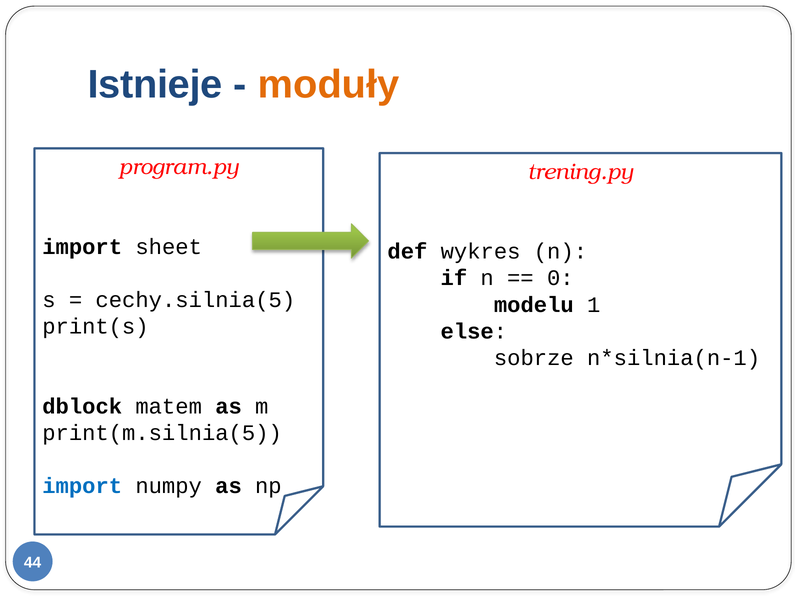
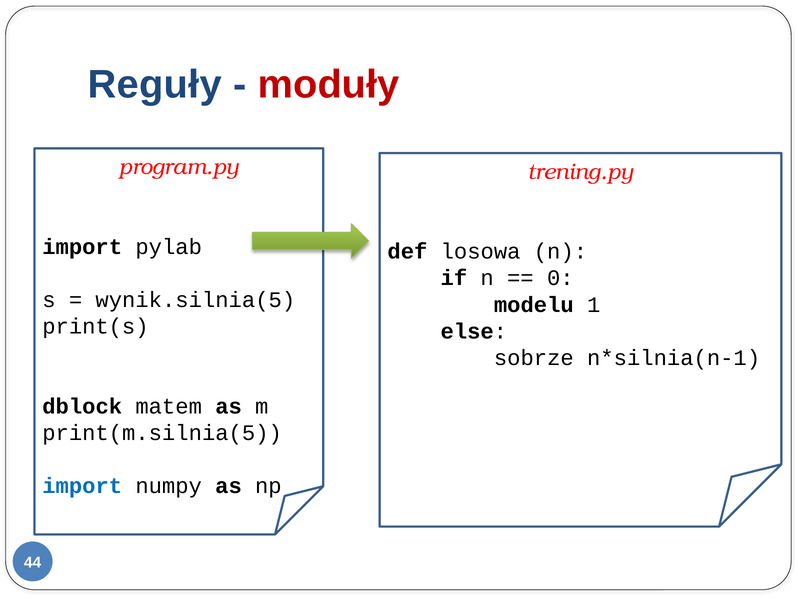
Istnieje: Istnieje -> Reguły
moduły colour: orange -> red
sheet: sheet -> pylab
wykres: wykres -> losowa
cechy.silnia(5: cechy.silnia(5 -> wynik.silnia(5
